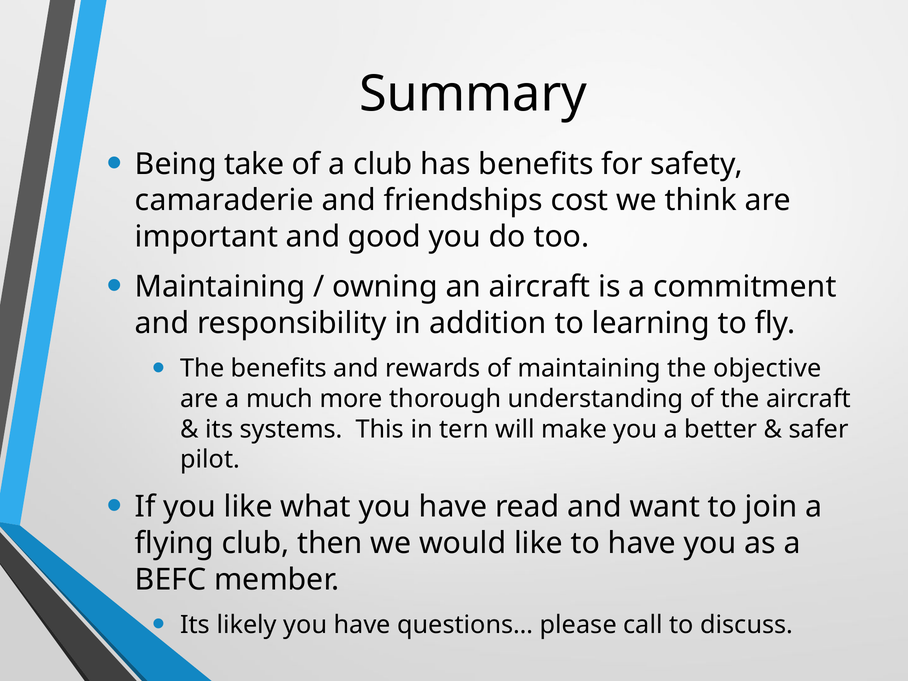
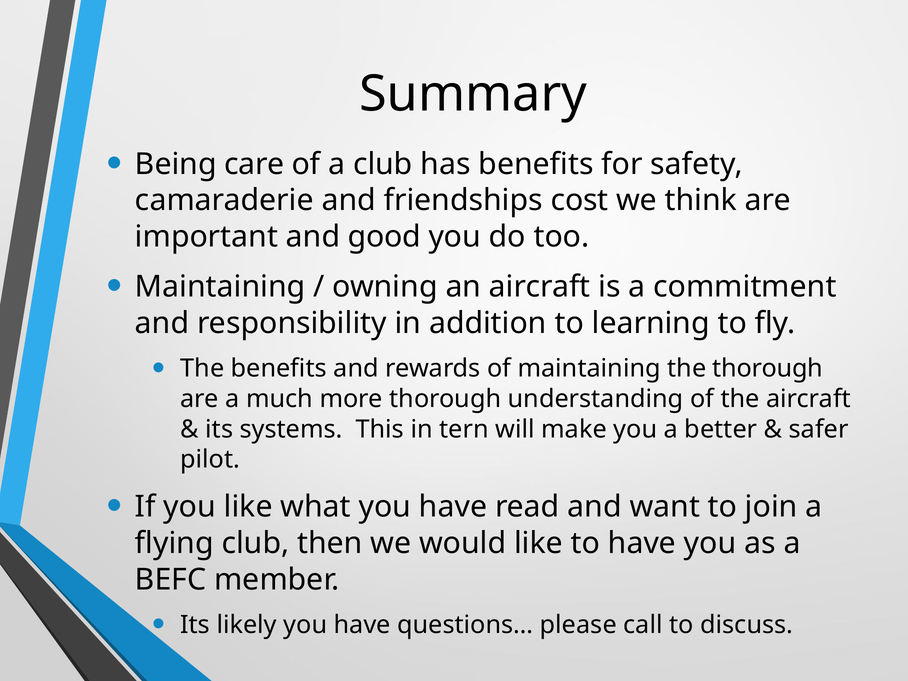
take: take -> care
the objective: objective -> thorough
